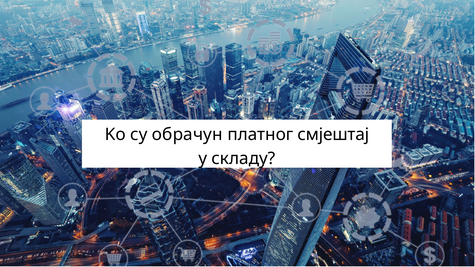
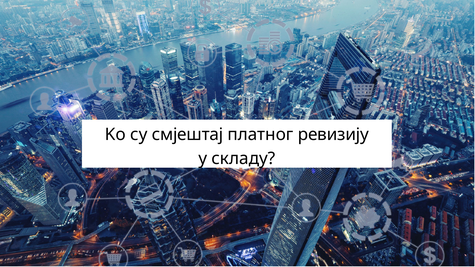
обрачун: обрачун -> смјештај
смјештај: смјештај -> ревизију
